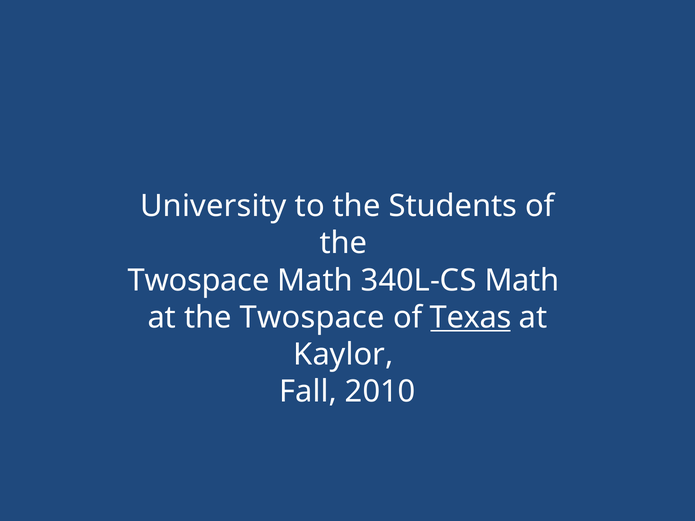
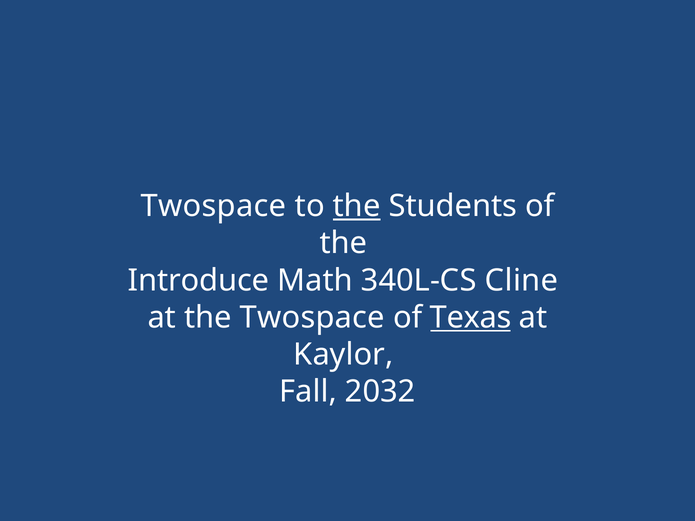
University at (213, 206): University -> Twospace
the at (357, 206) underline: none -> present
Twospace at (199, 281): Twospace -> Introduce
340L-CS Math: Math -> Cline
2010: 2010 -> 2032
